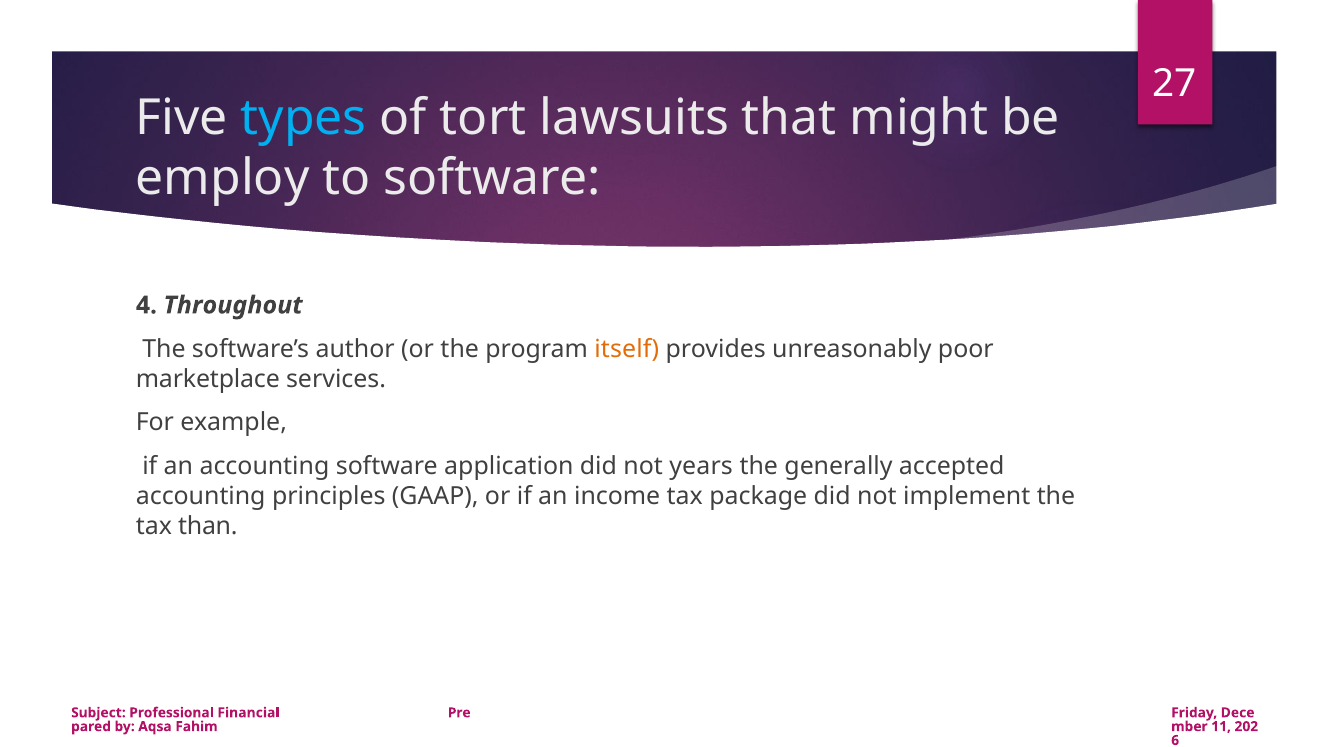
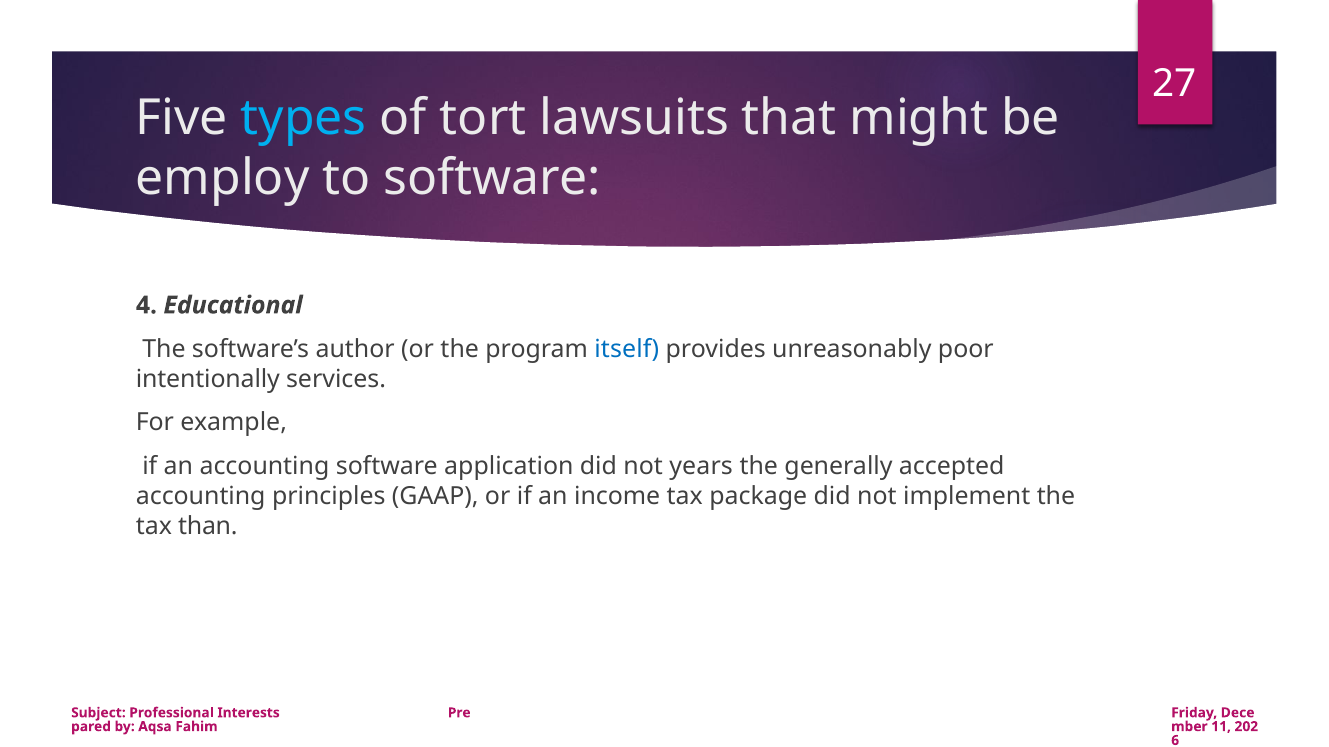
Throughout: Throughout -> Educational
itself colour: orange -> blue
marketplace: marketplace -> intentionally
Financial: Financial -> Interests
